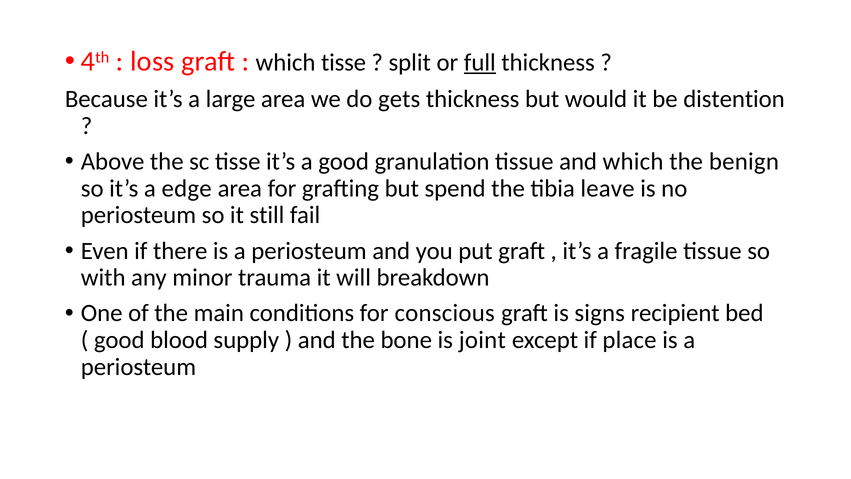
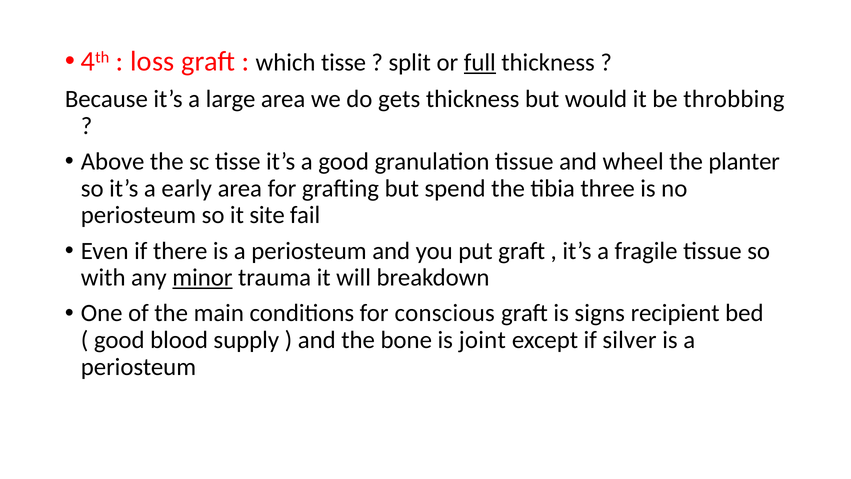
distention: distention -> throbbing
and which: which -> wheel
benign: benign -> planter
edge: edge -> early
leave: leave -> three
still: still -> site
minor underline: none -> present
place: place -> silver
